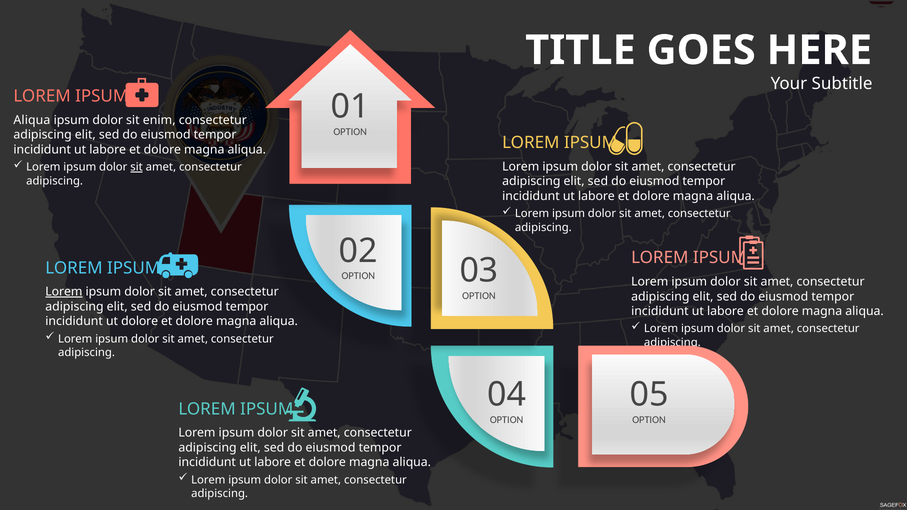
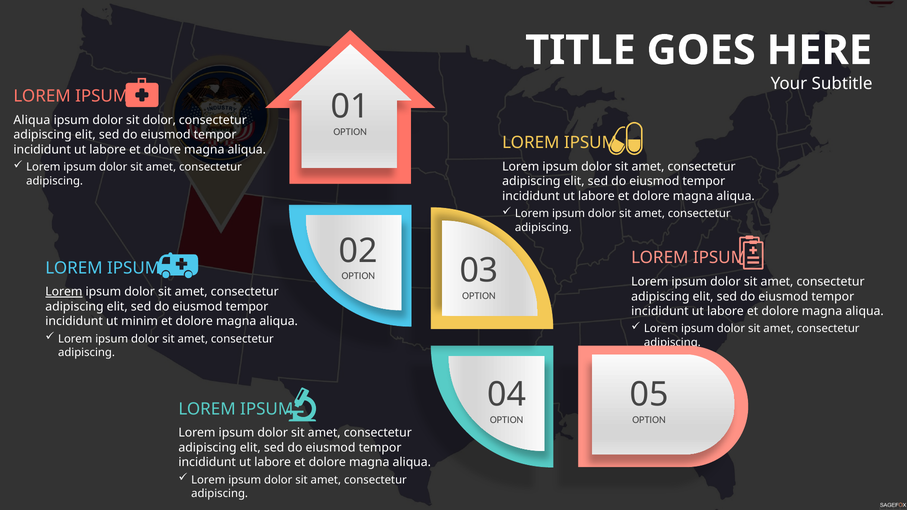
sit enim: enim -> dolor
sit at (137, 167) underline: present -> none
ut dolore: dolore -> minim
